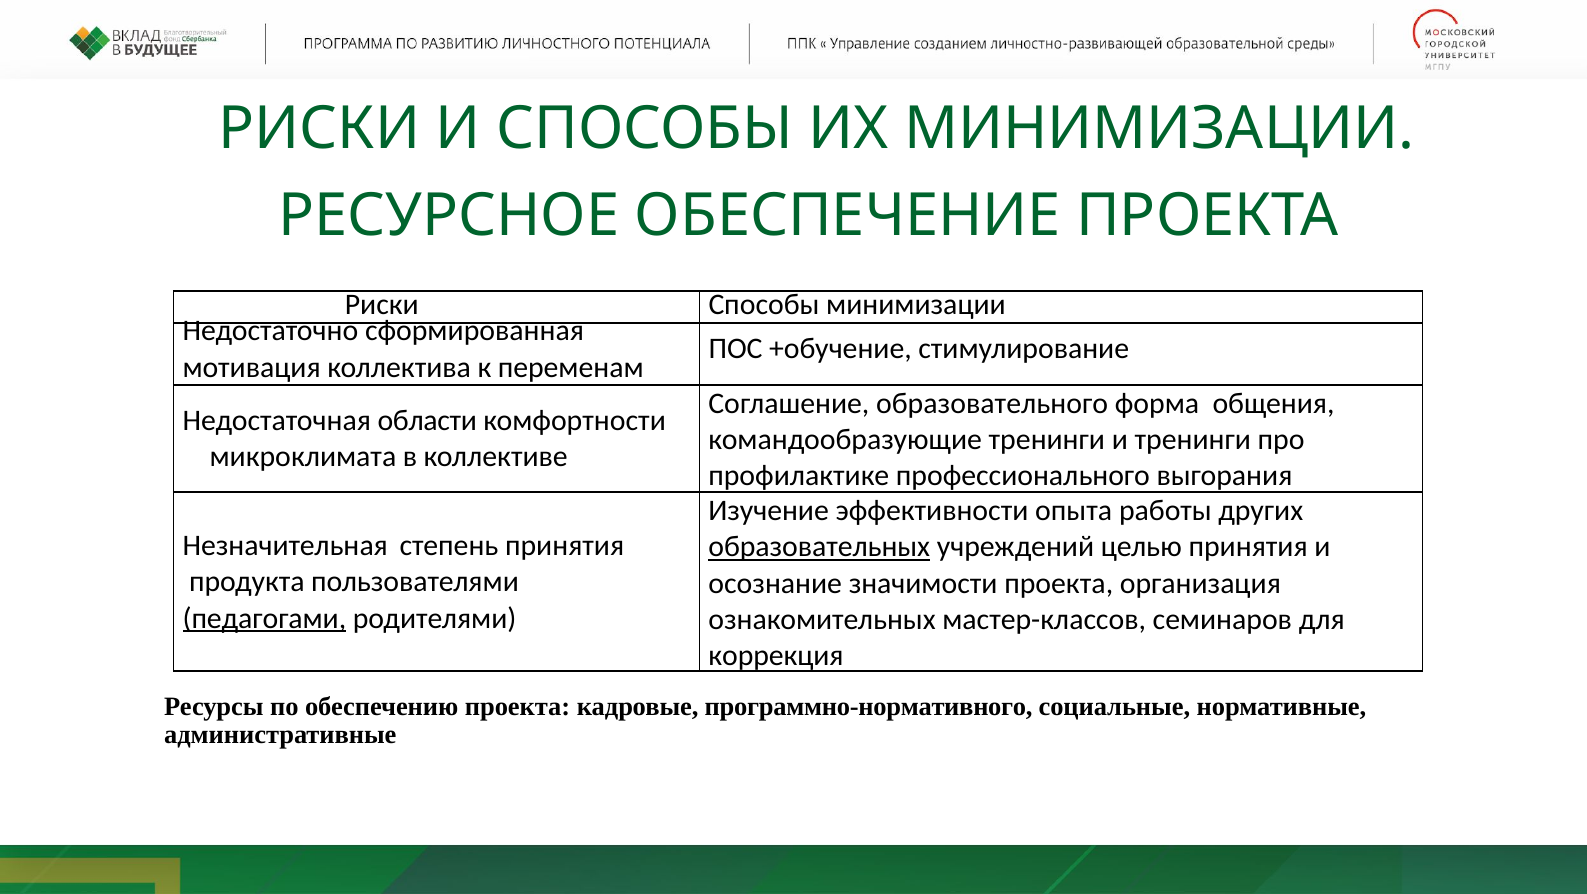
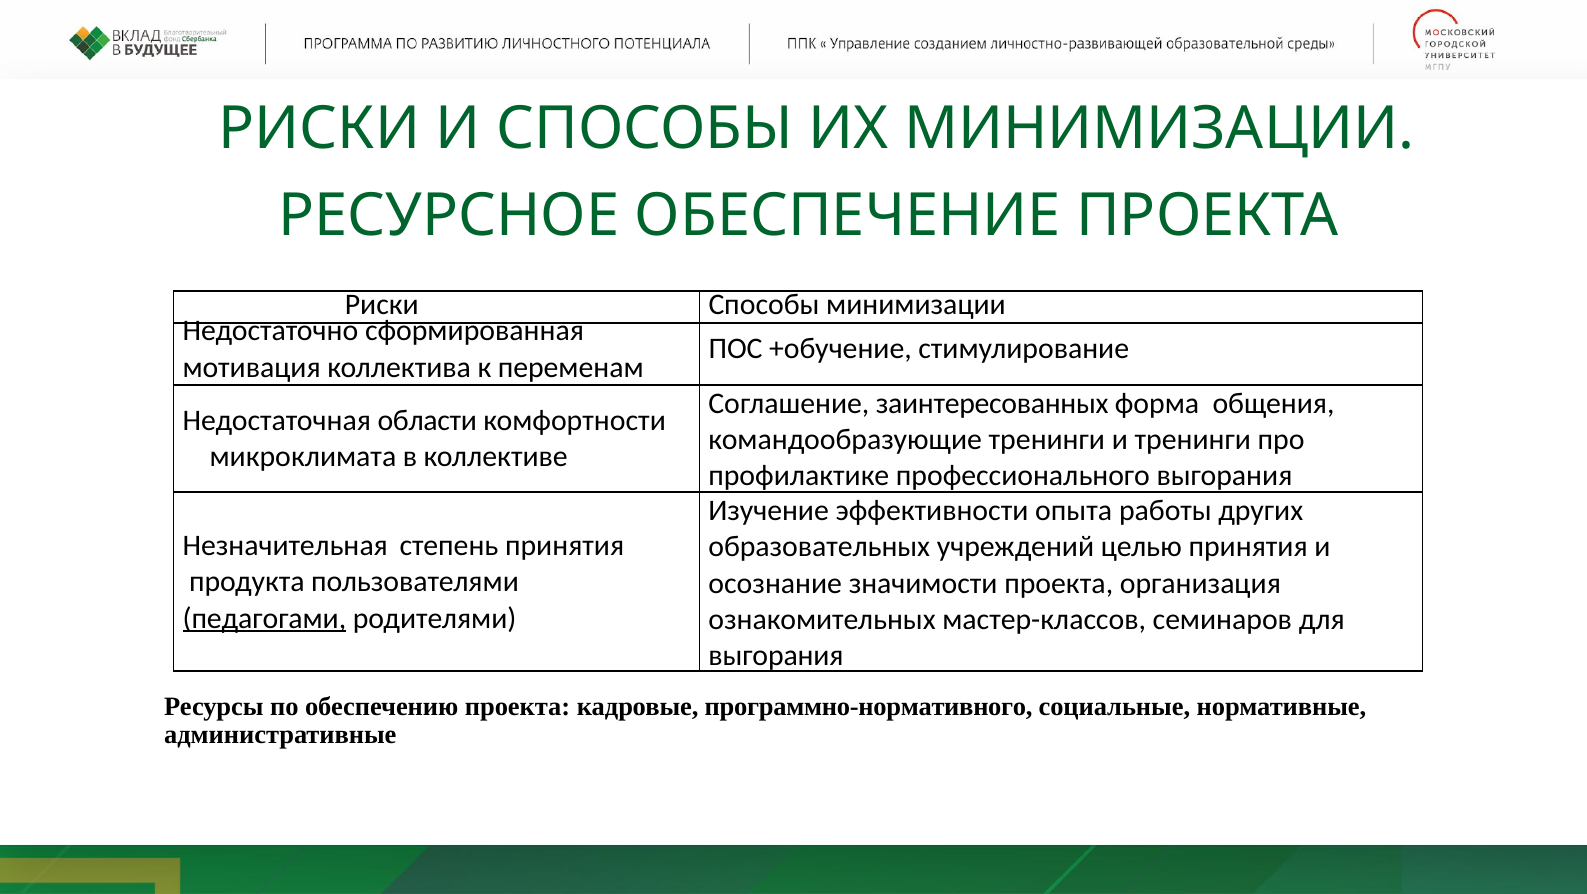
образовательного: образовательного -> заинтересованных
образовательных underline: present -> none
коррекция at (776, 656): коррекция -> выгорания
